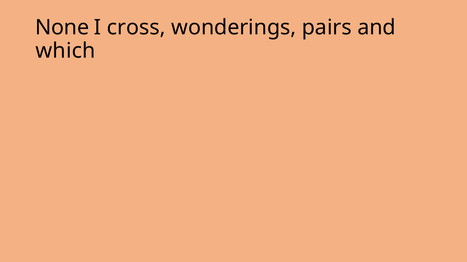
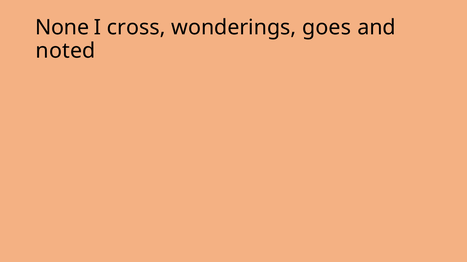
pairs: pairs -> goes
which: which -> noted
